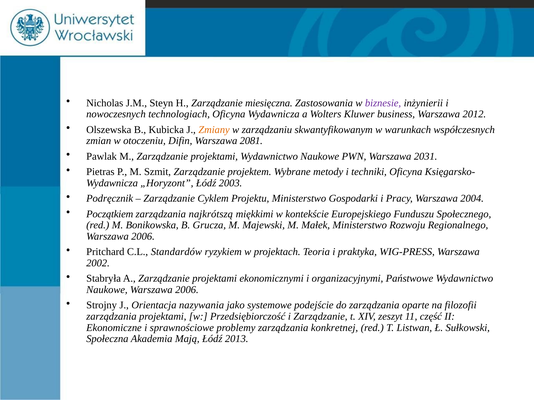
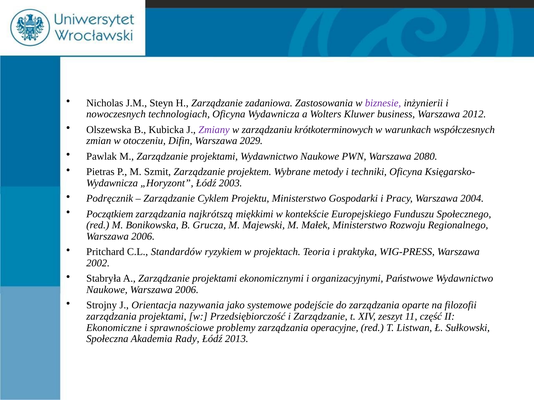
miesięczna: miesięczna -> zadaniowa
Zmiany colour: orange -> purple
skwantyfikowanym: skwantyfikowanym -> krótkoterminowych
2081: 2081 -> 2029
2031: 2031 -> 2080
konkretnej: konkretnej -> operacyjne
Mają: Mają -> Rady
